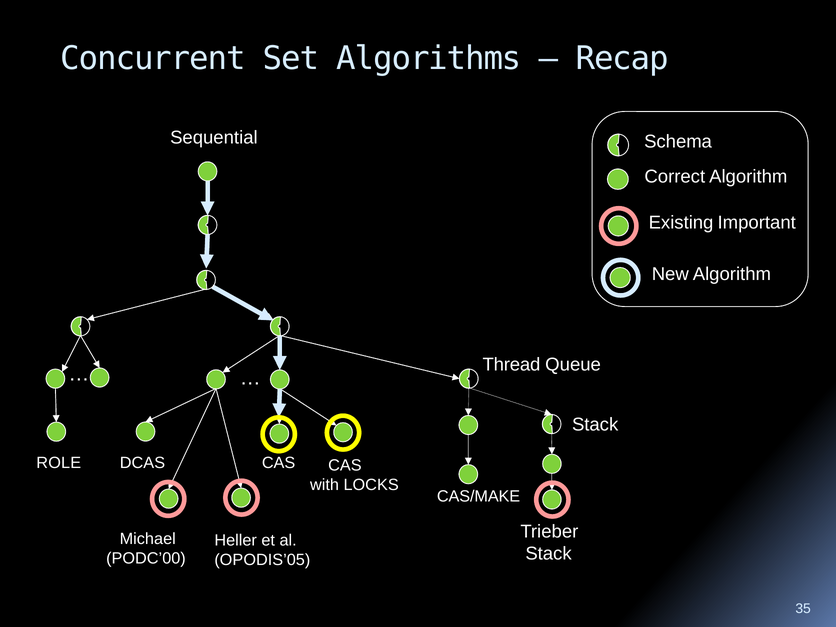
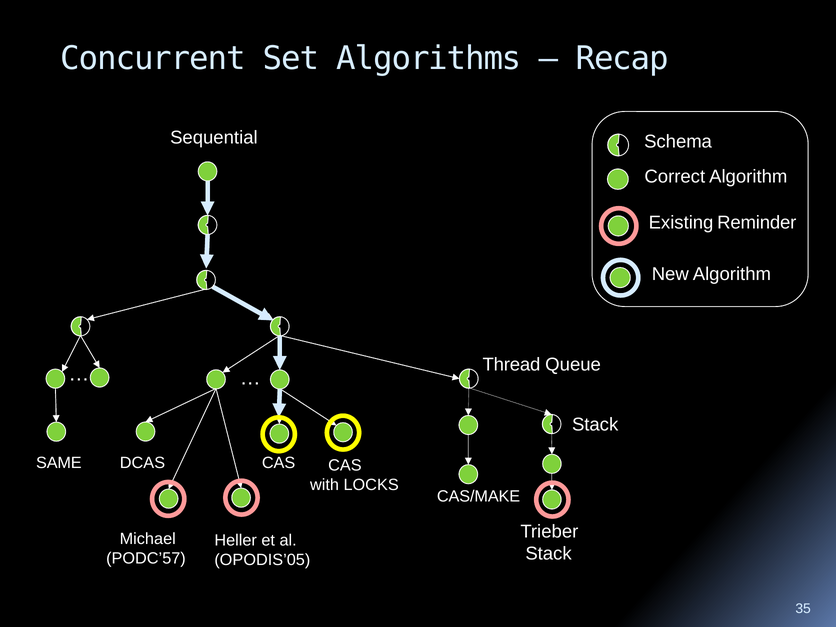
Important: Important -> Reminder
ROLE: ROLE -> SAME
PODC’00: PODC’00 -> PODC’57
